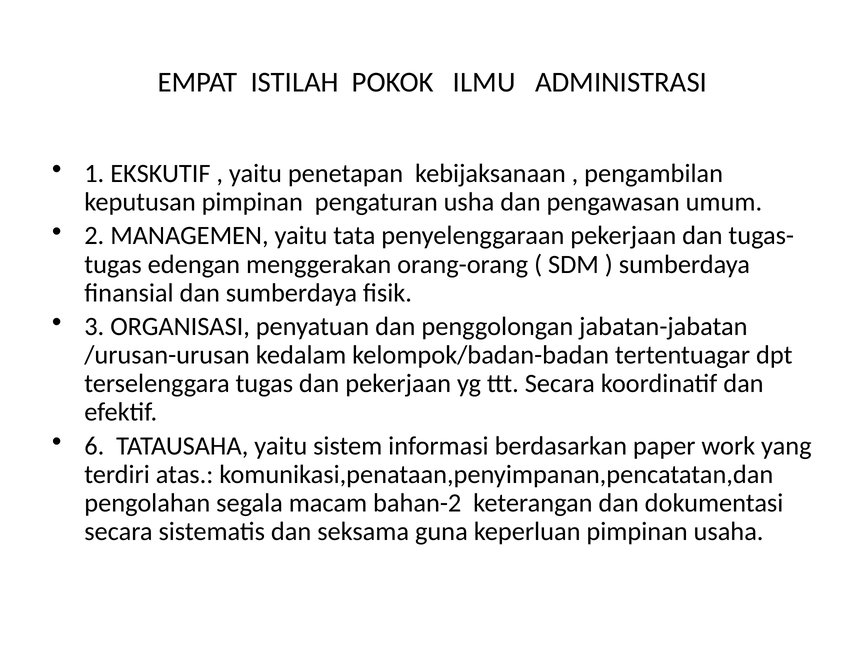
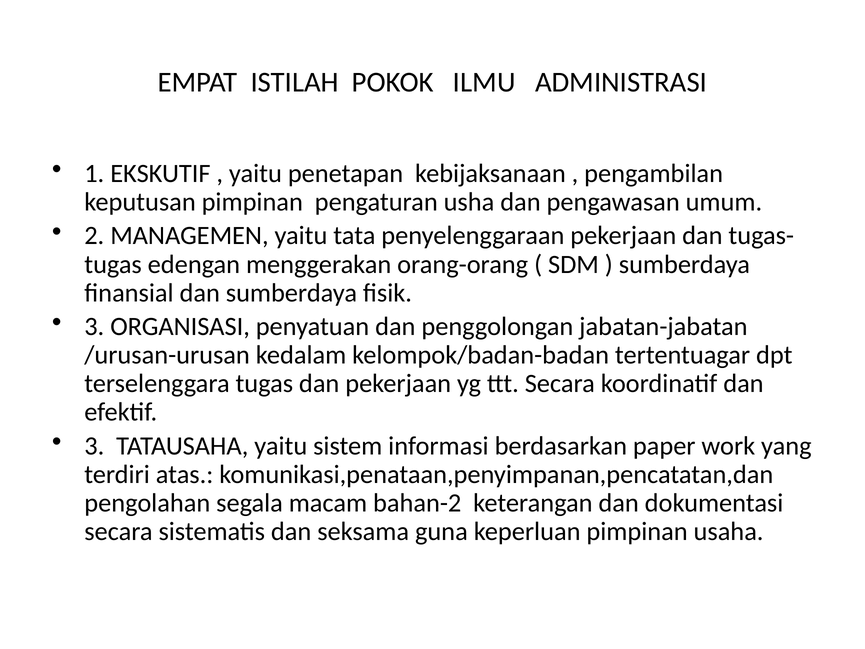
6 at (94, 446): 6 -> 3
